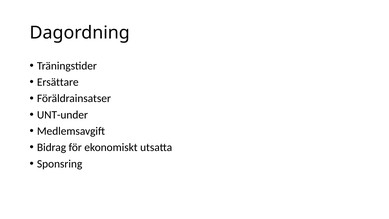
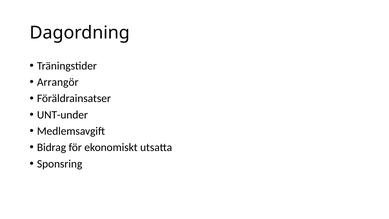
Ersättare: Ersättare -> Arrangör
